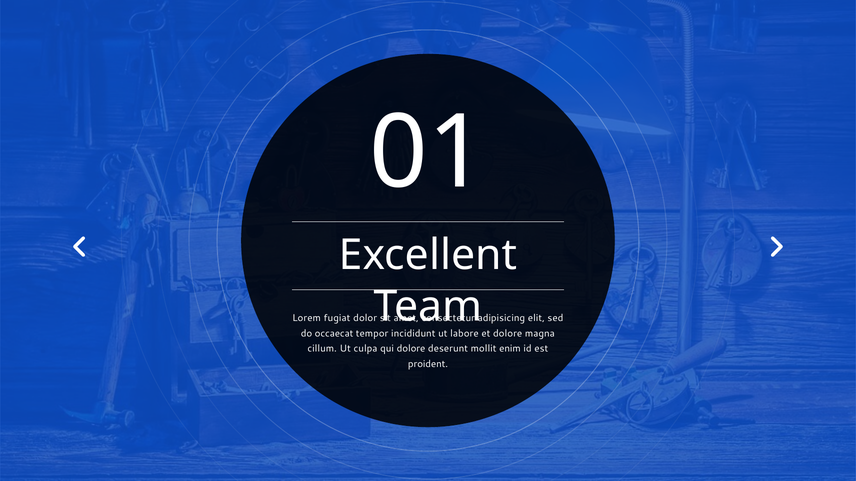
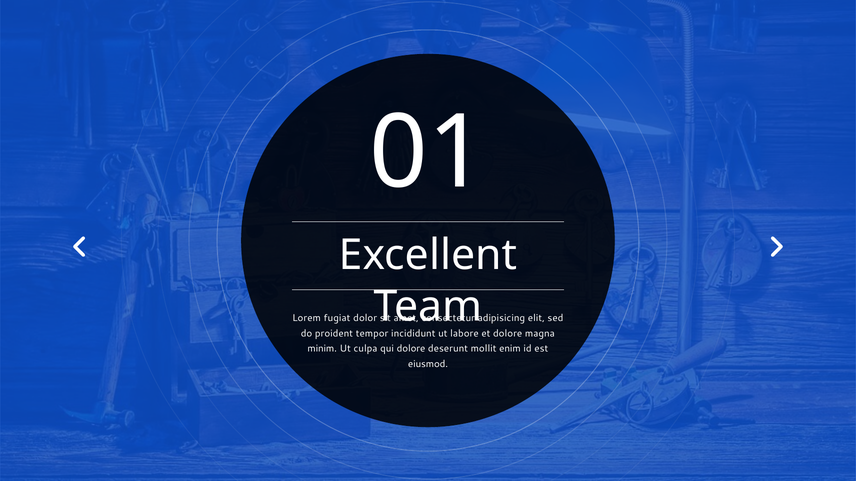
occaecat: occaecat -> proident
cillum: cillum -> minim
proident: proident -> eiusmod
